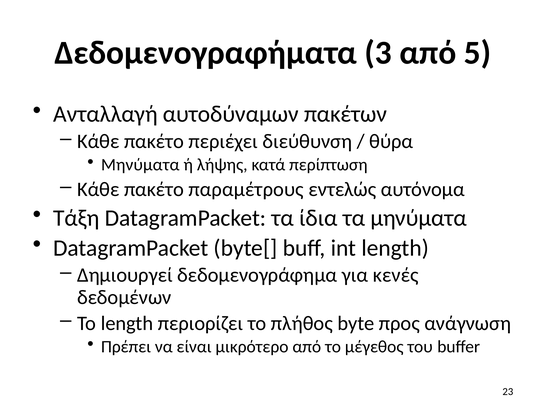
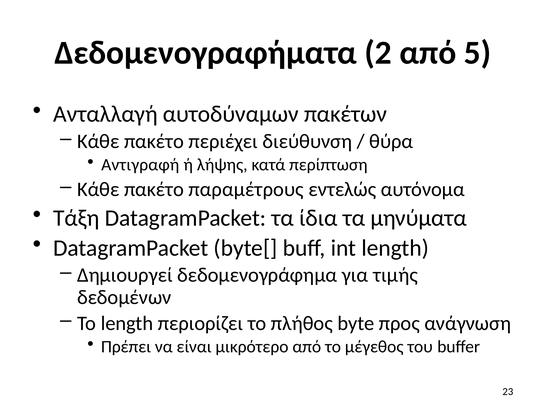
3: 3 -> 2
Μηνύματα at (140, 165): Μηνύματα -> Αντιγραφή
κενές: κενές -> τιμής
